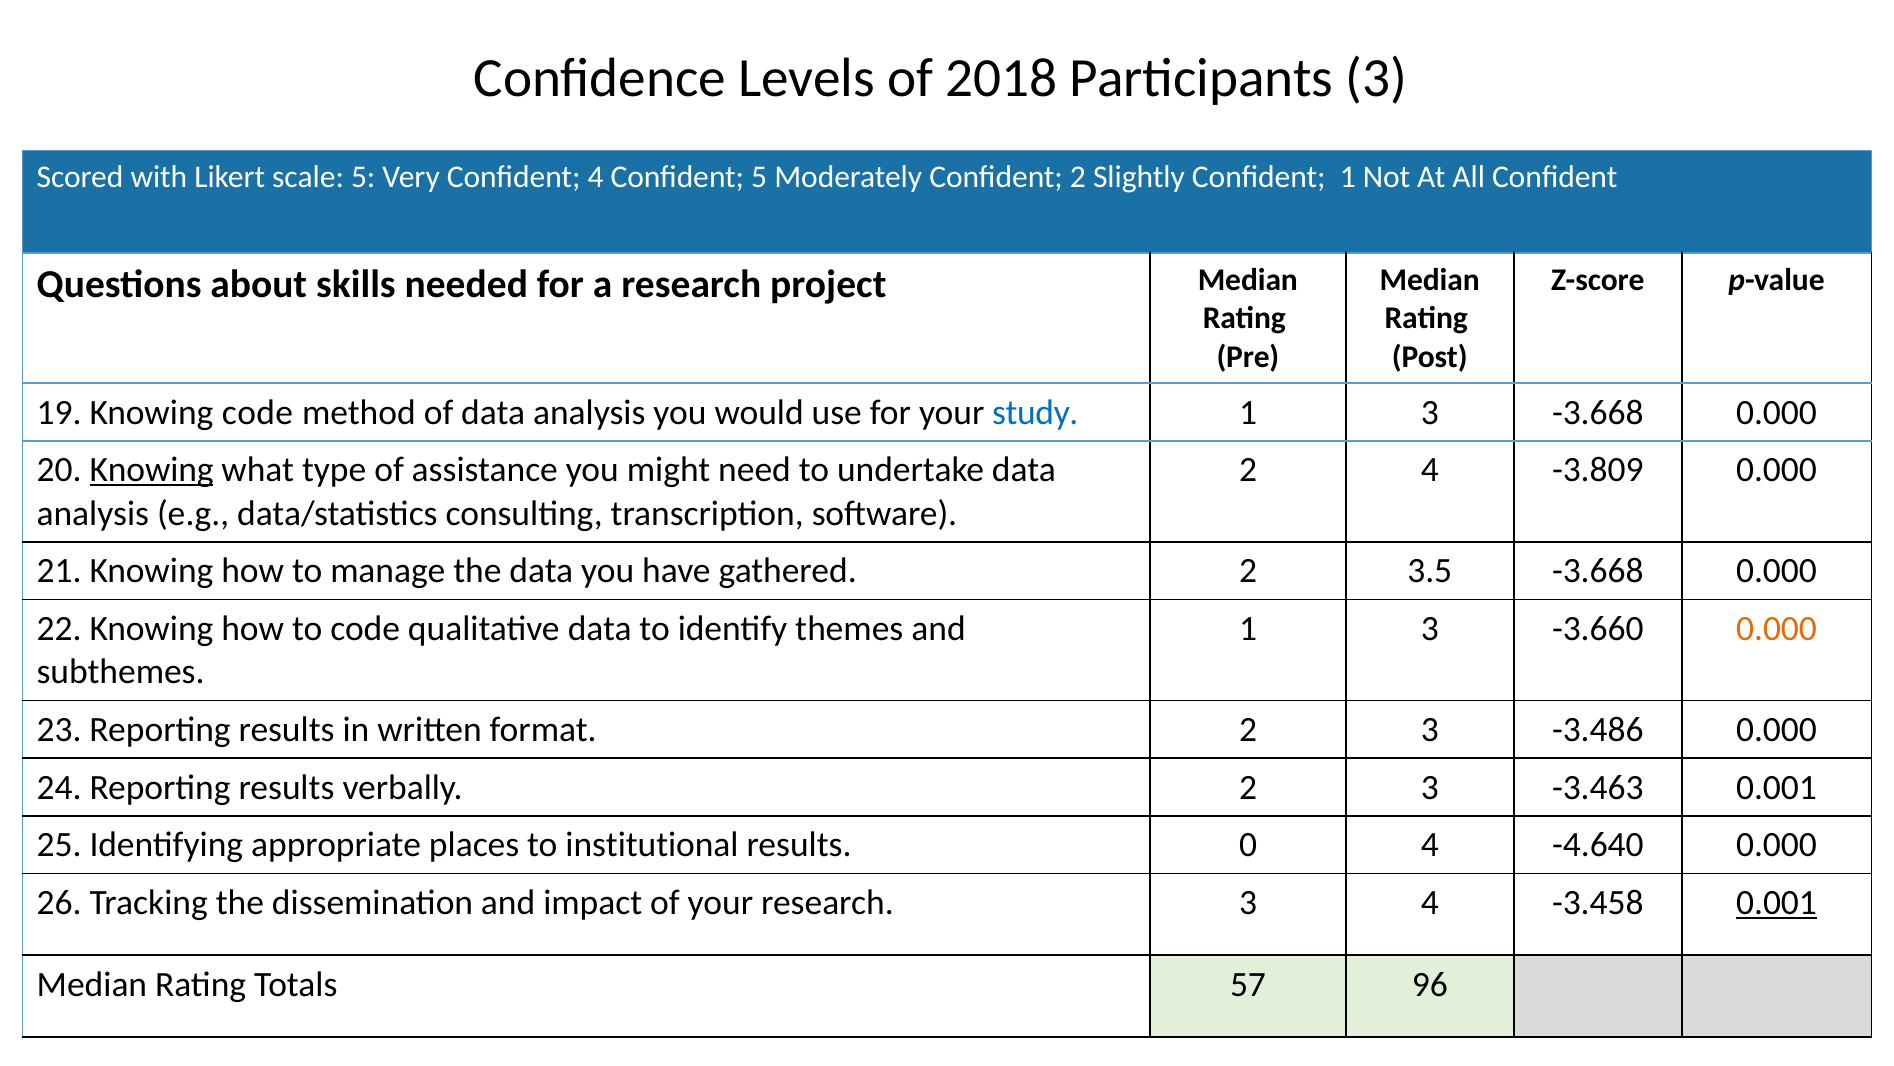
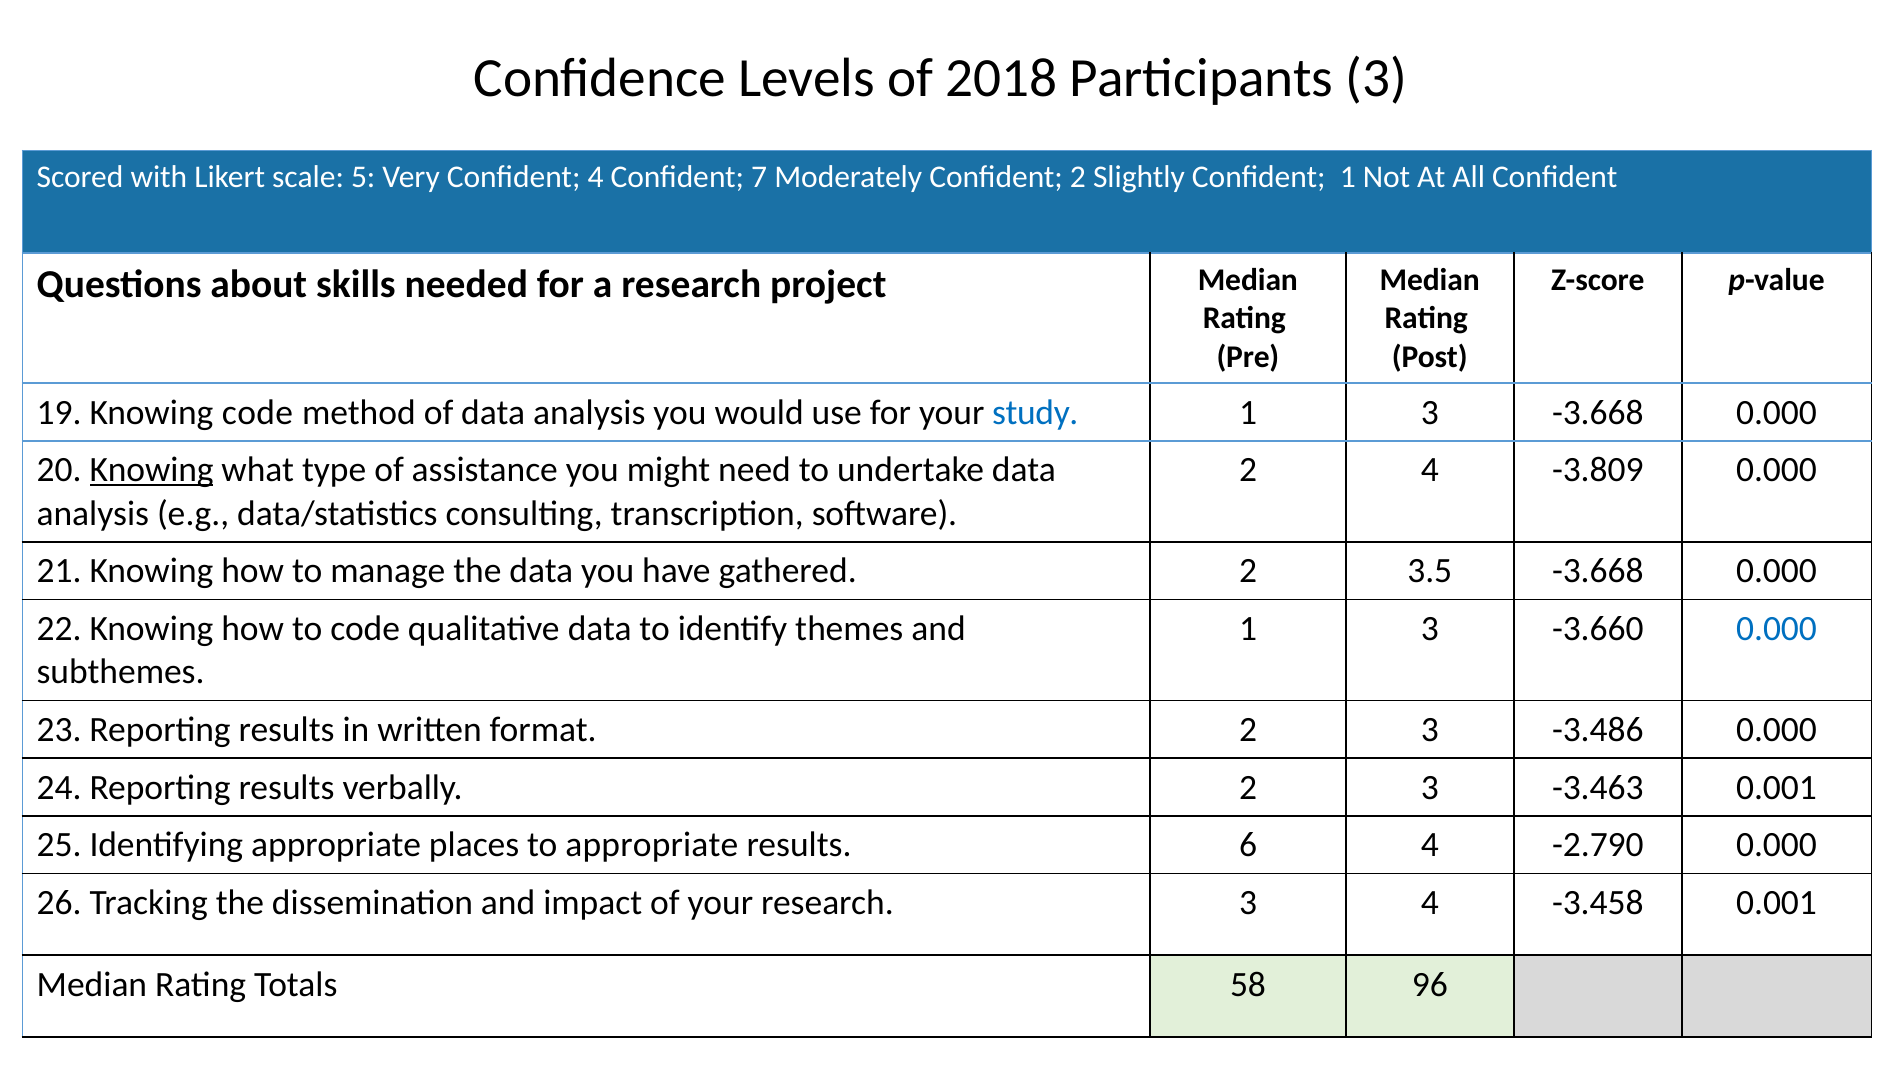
Confident 5: 5 -> 7
0.000 at (1777, 628) colour: orange -> blue
to institutional: institutional -> appropriate
0: 0 -> 6
-4.640: -4.640 -> -2.790
0.001 at (1777, 902) underline: present -> none
57: 57 -> 58
